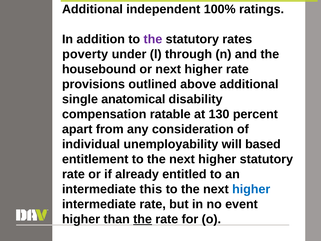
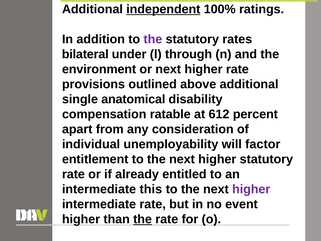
independent underline: none -> present
poverty: poverty -> bilateral
housebound: housebound -> environment
130: 130 -> 612
based: based -> factor
higher at (251, 189) colour: blue -> purple
